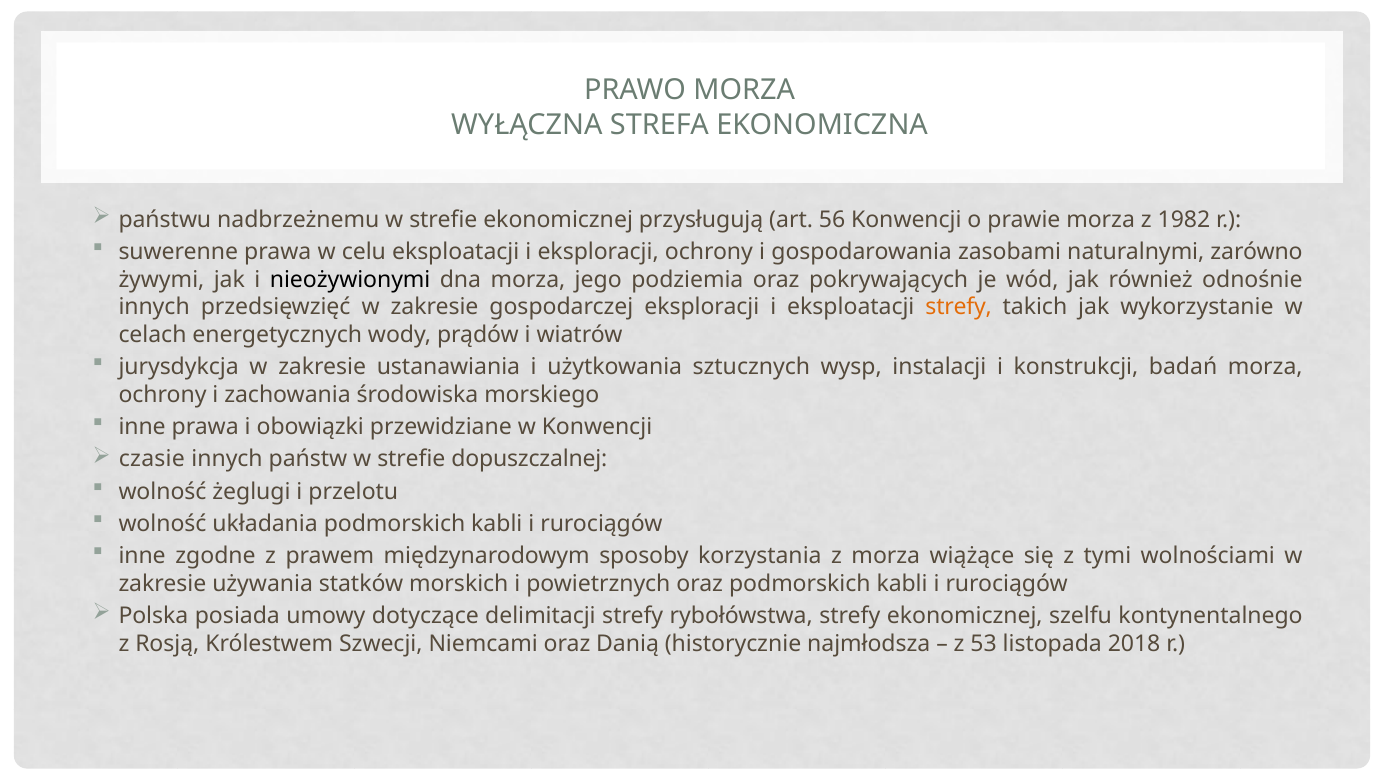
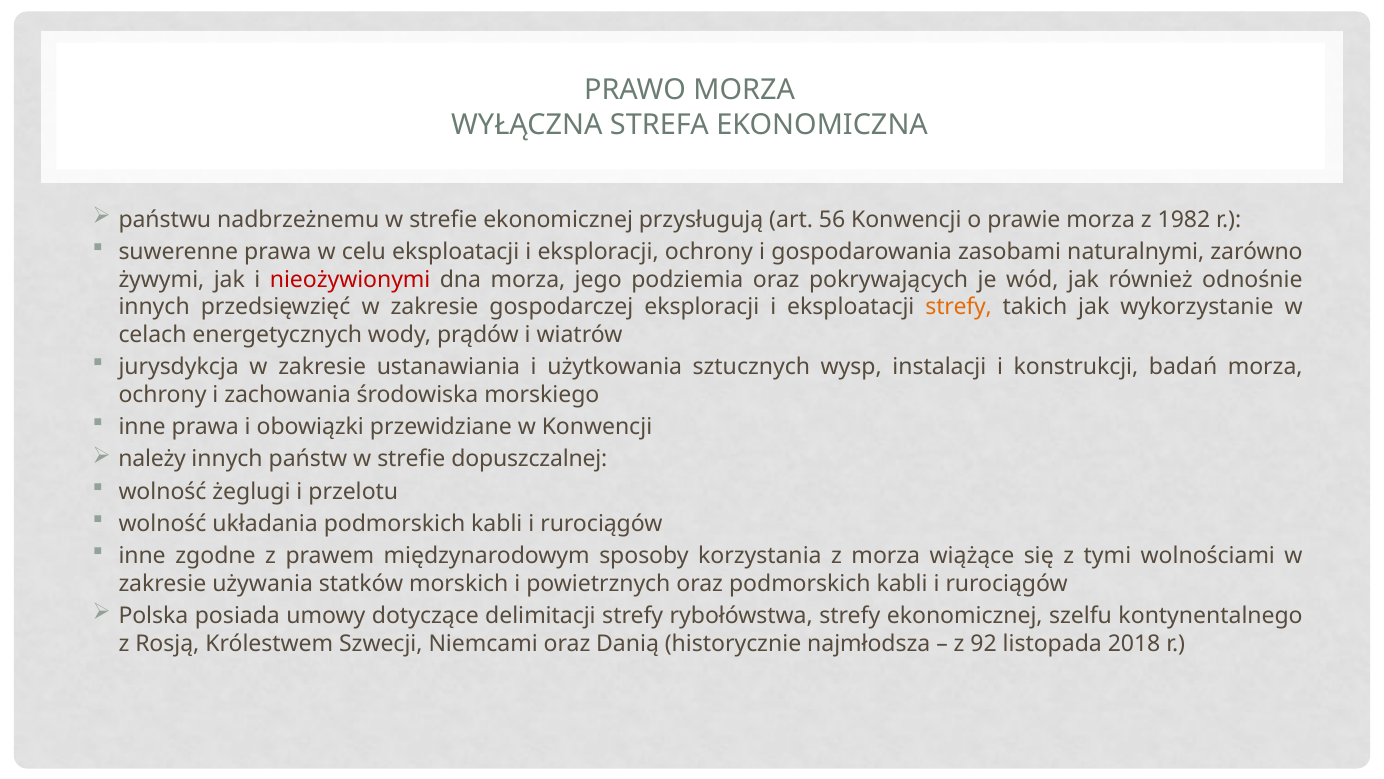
nieożywionymi colour: black -> red
czasie: czasie -> należy
53: 53 -> 92
